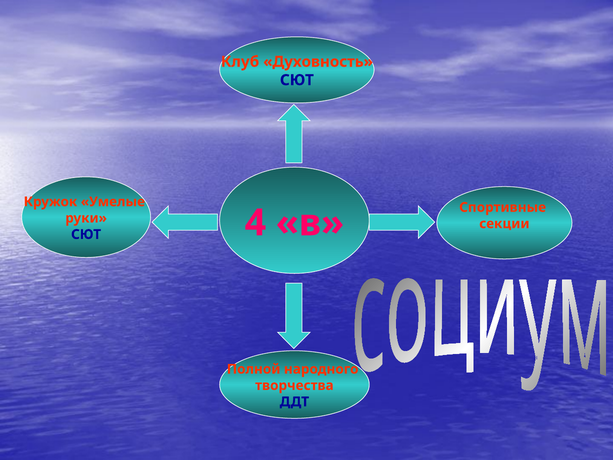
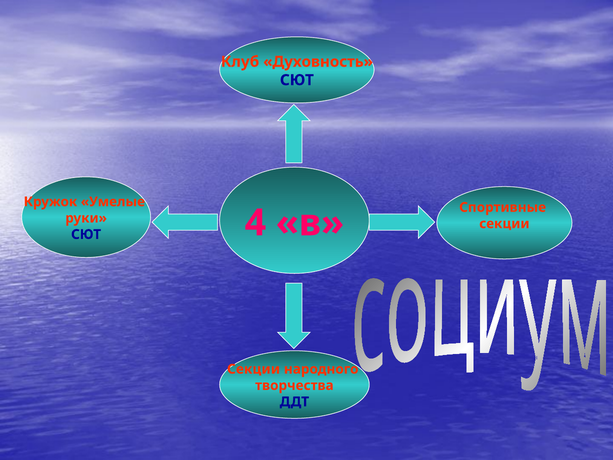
Полной at (254, 369): Полной -> Секции
